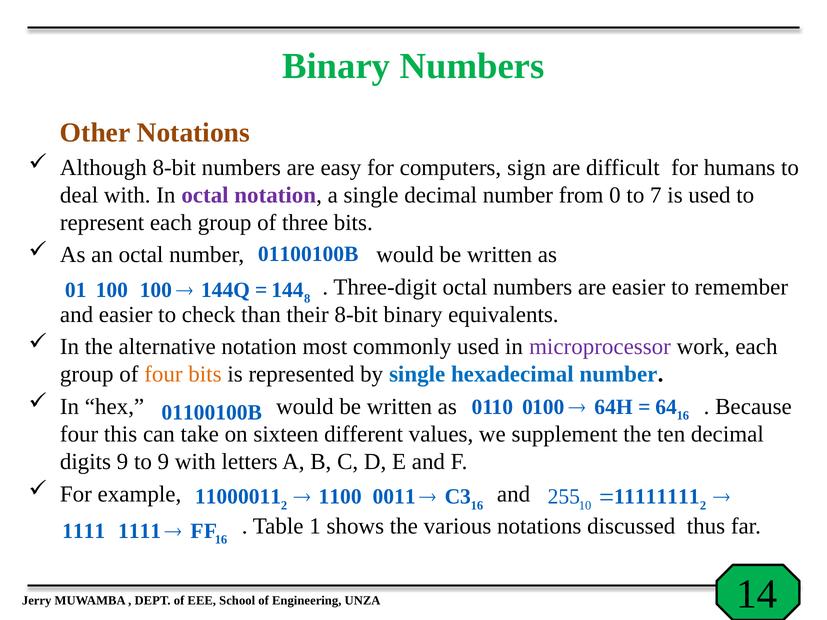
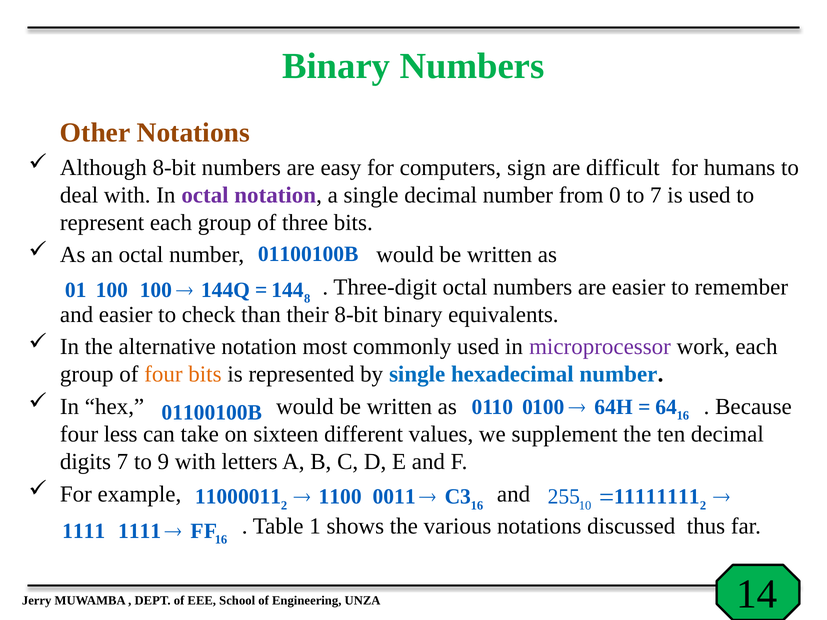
this: this -> less
digits 9: 9 -> 7
